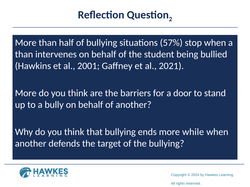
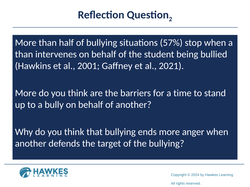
door: door -> time
while: while -> anger
